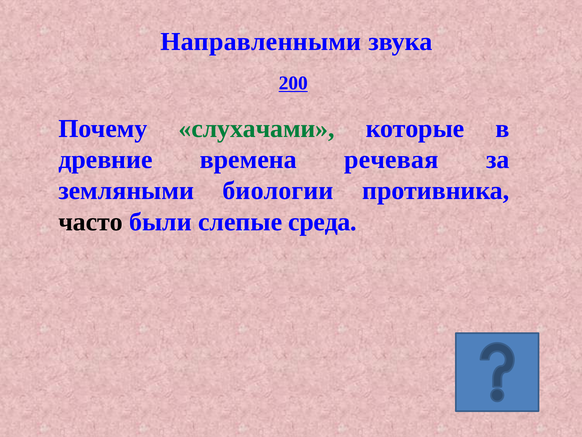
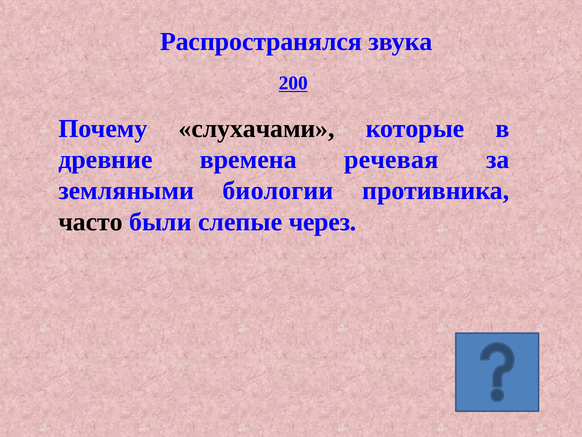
Направленными: Направленными -> Распространялся
слухачами colour: green -> black
среда: среда -> через
